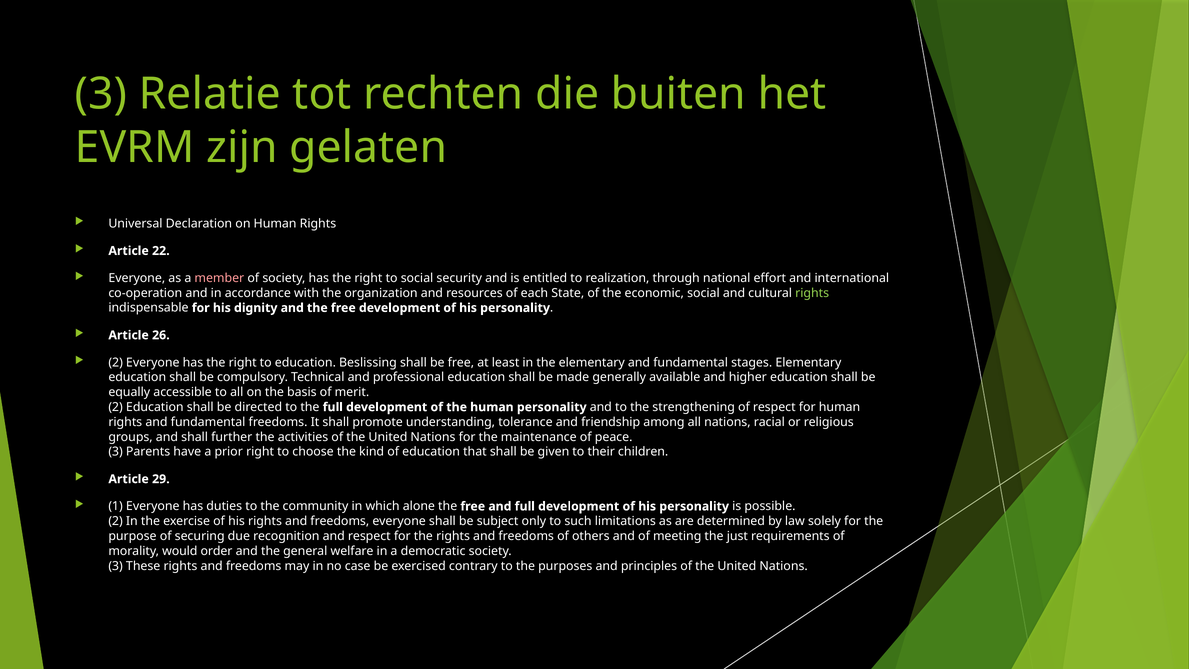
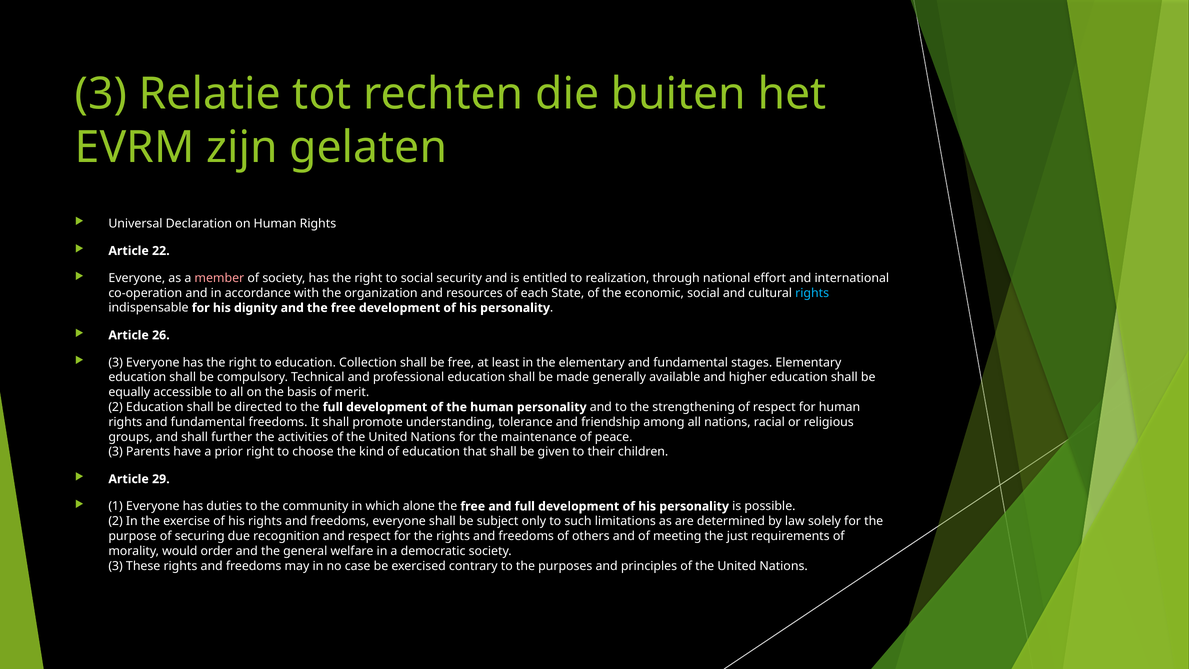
rights at (812, 293) colour: light green -> light blue
2 at (116, 362): 2 -> 3
Beslissing: Beslissing -> Collection
